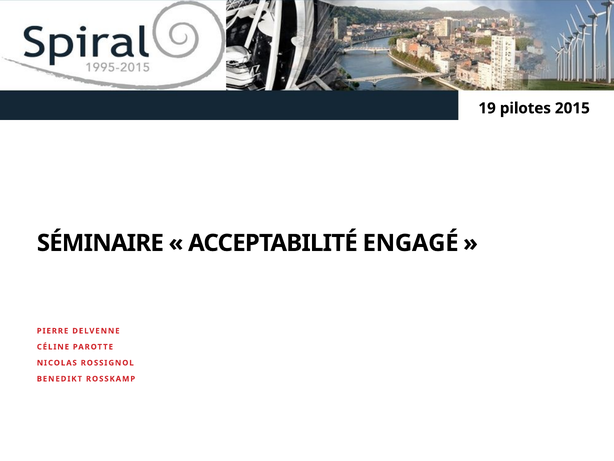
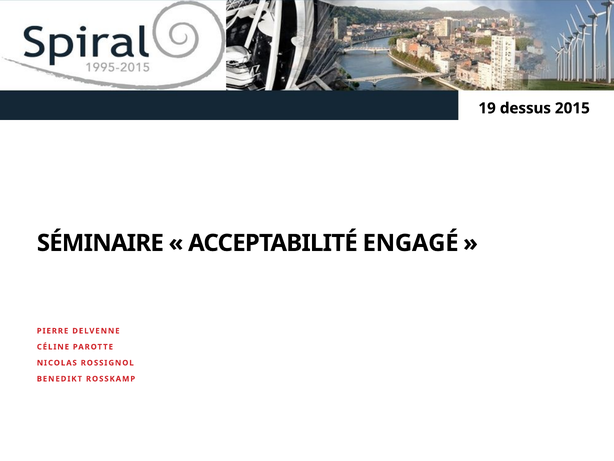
pilotes: pilotes -> dessus
